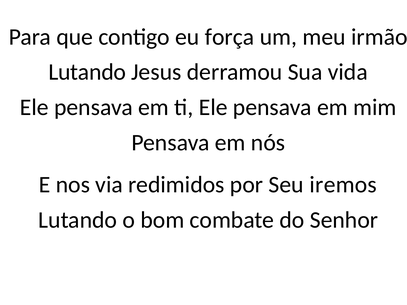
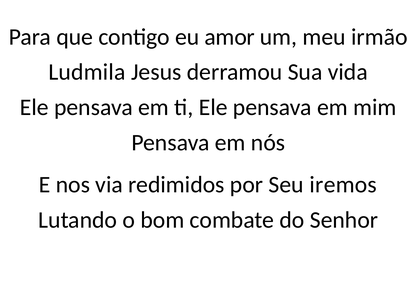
força: força -> amor
Lutando at (87, 72): Lutando -> Ludmila
